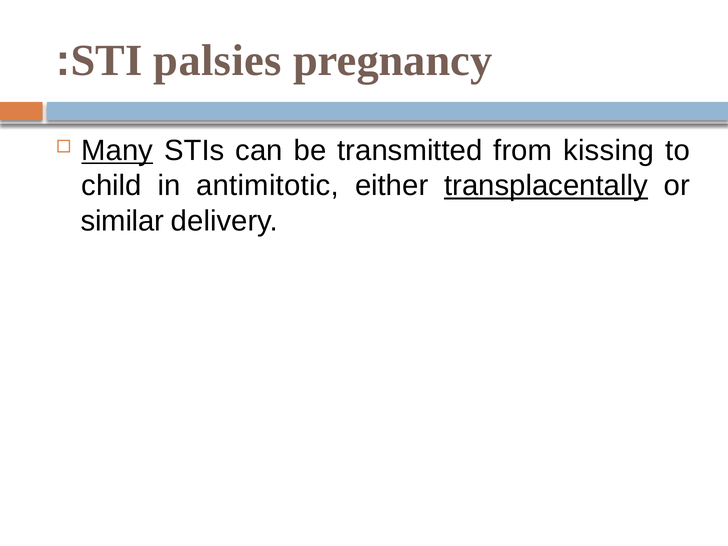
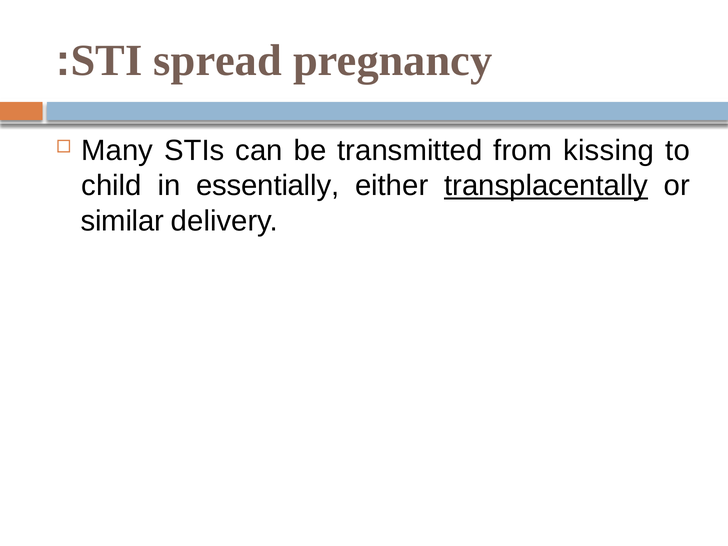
palsies: palsies -> spread
Many underline: present -> none
antimitotic: antimitotic -> essentially
